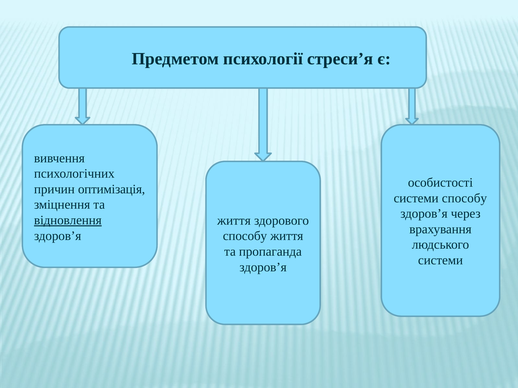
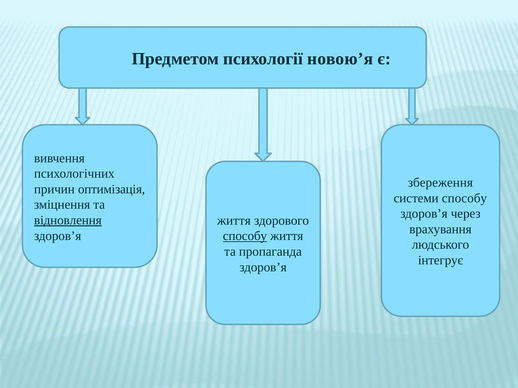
стреси’я: стреси’я -> новою’я
особистості: особистості -> збереження
способу at (245, 236) underline: none -> present
системи at (440, 261): системи -> інтегрує
